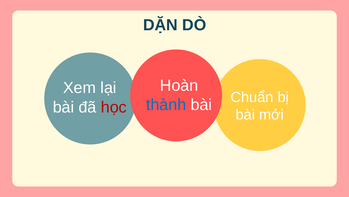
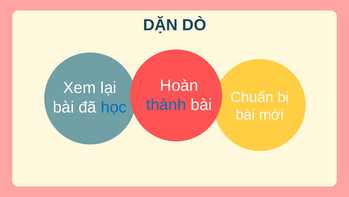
học colour: red -> blue
